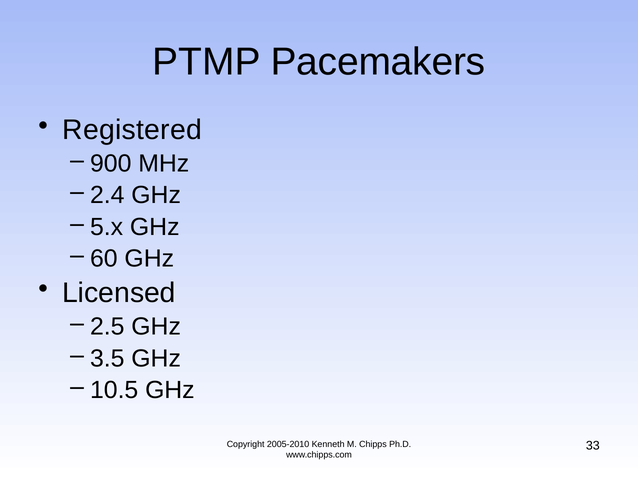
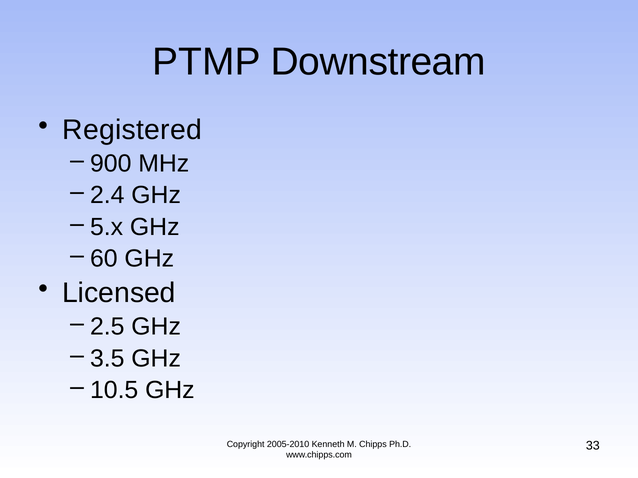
Pacemakers: Pacemakers -> Downstream
